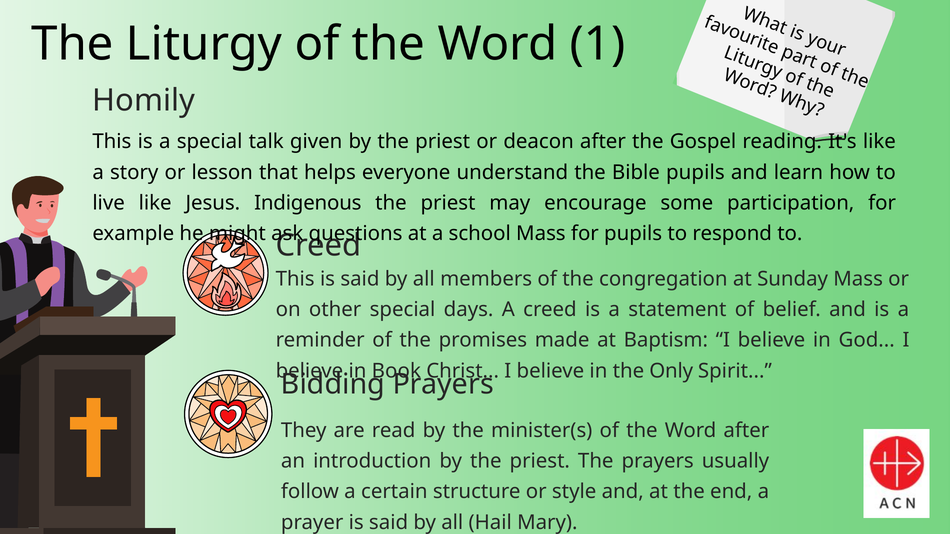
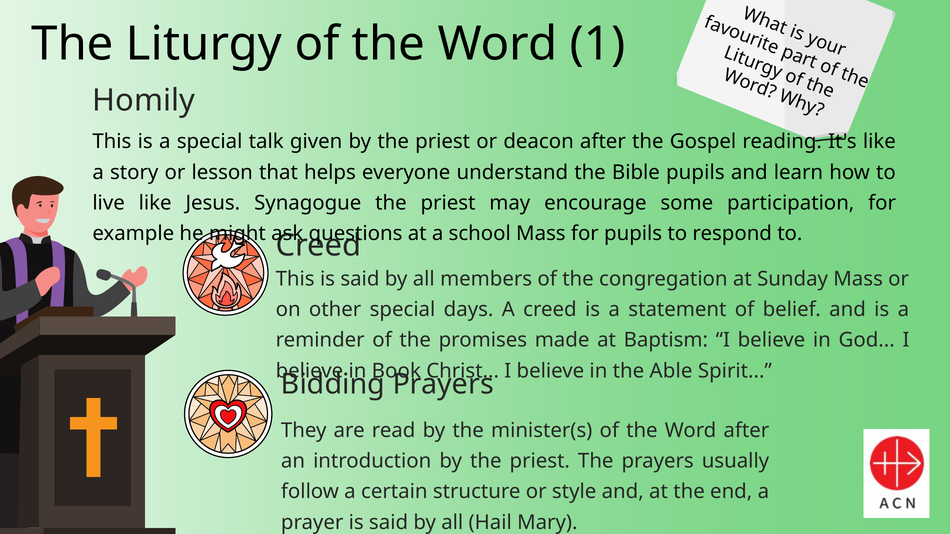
Indigenous: Indigenous -> Synagogue
Only: Only -> Able
